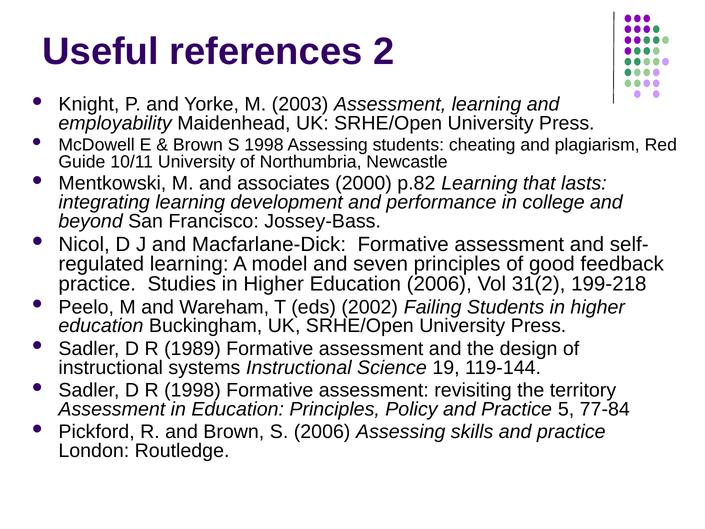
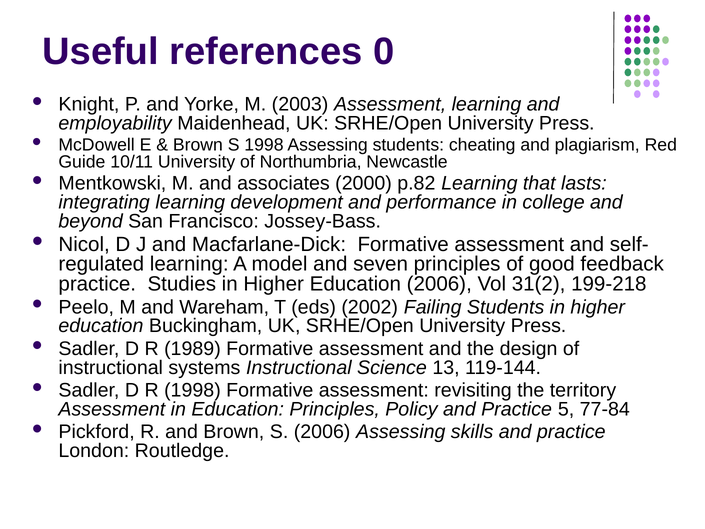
2: 2 -> 0
19: 19 -> 13
